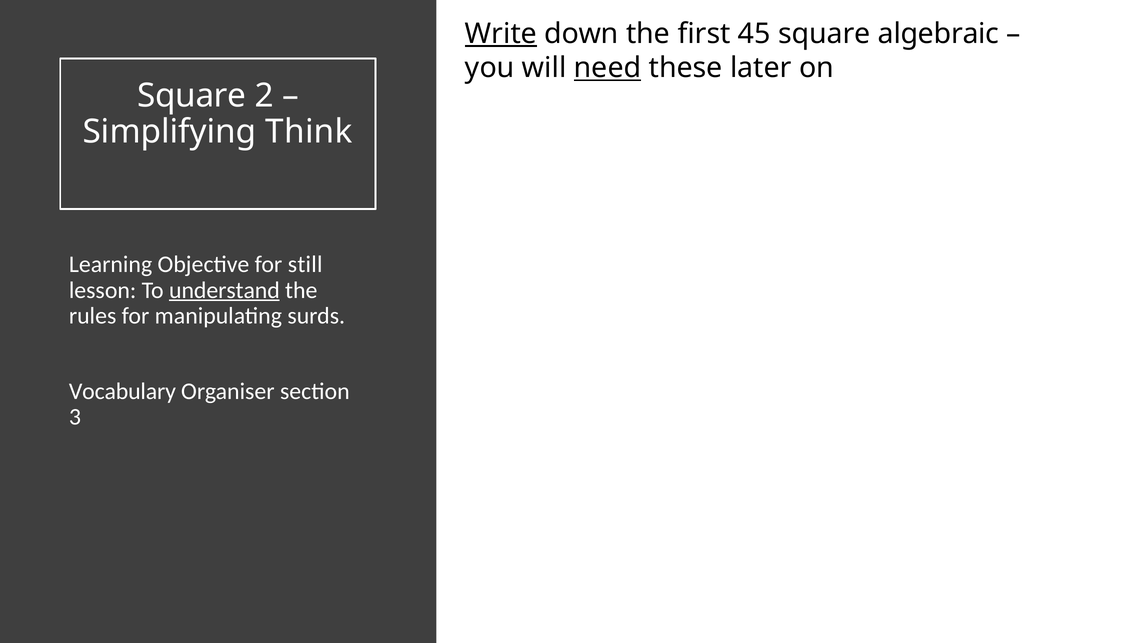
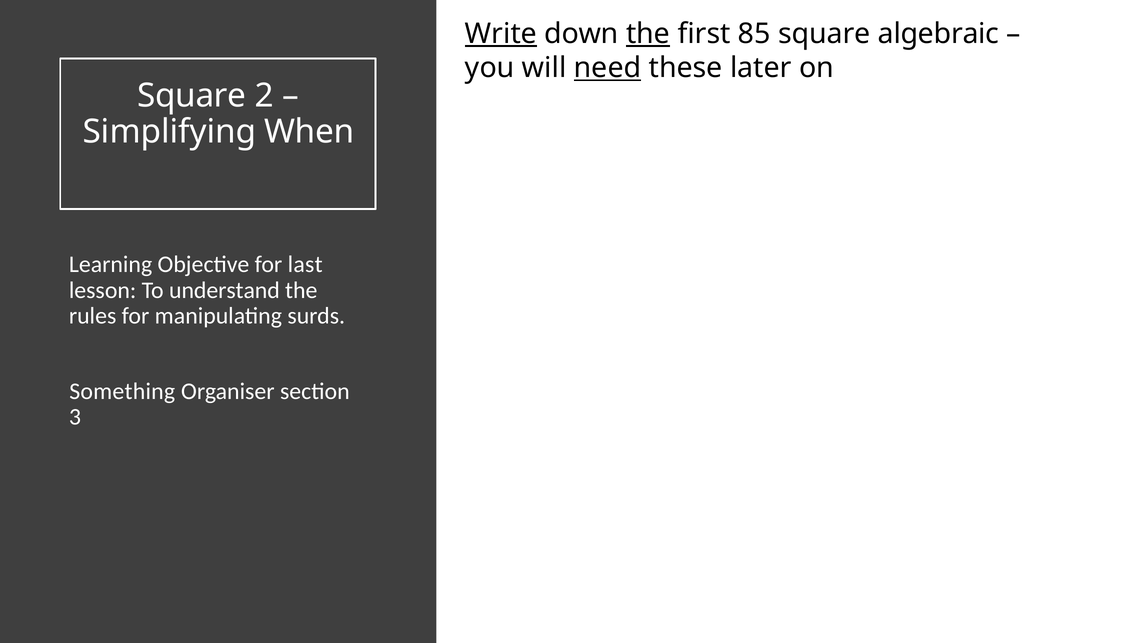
the at (648, 34) underline: none -> present
45: 45 -> 85
Think: Think -> When
still: still -> last
understand underline: present -> none
Vocabulary: Vocabulary -> Something
